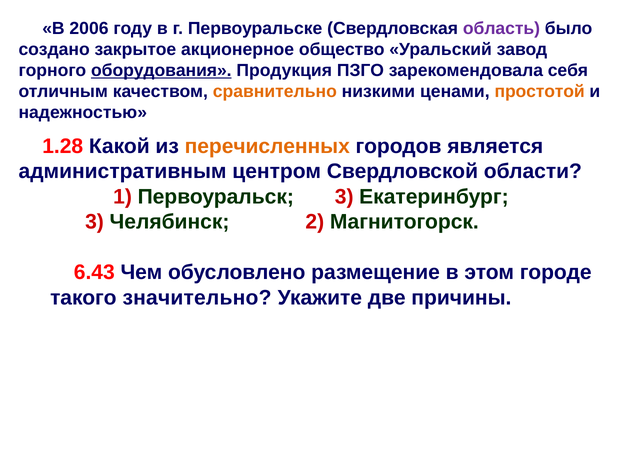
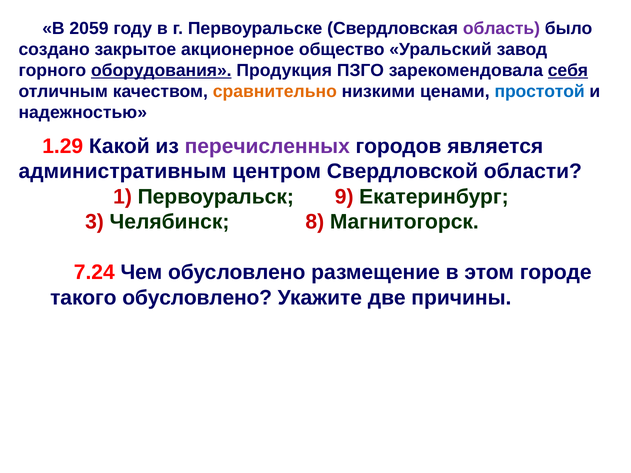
2006: 2006 -> 2059
себя underline: none -> present
простотой colour: orange -> blue
1.28: 1.28 -> 1.29
перечисленных colour: orange -> purple
Первоуральск 3: 3 -> 9
Челябинск 2: 2 -> 8
6.43: 6.43 -> 7.24
такого значительно: значительно -> обусловлено
